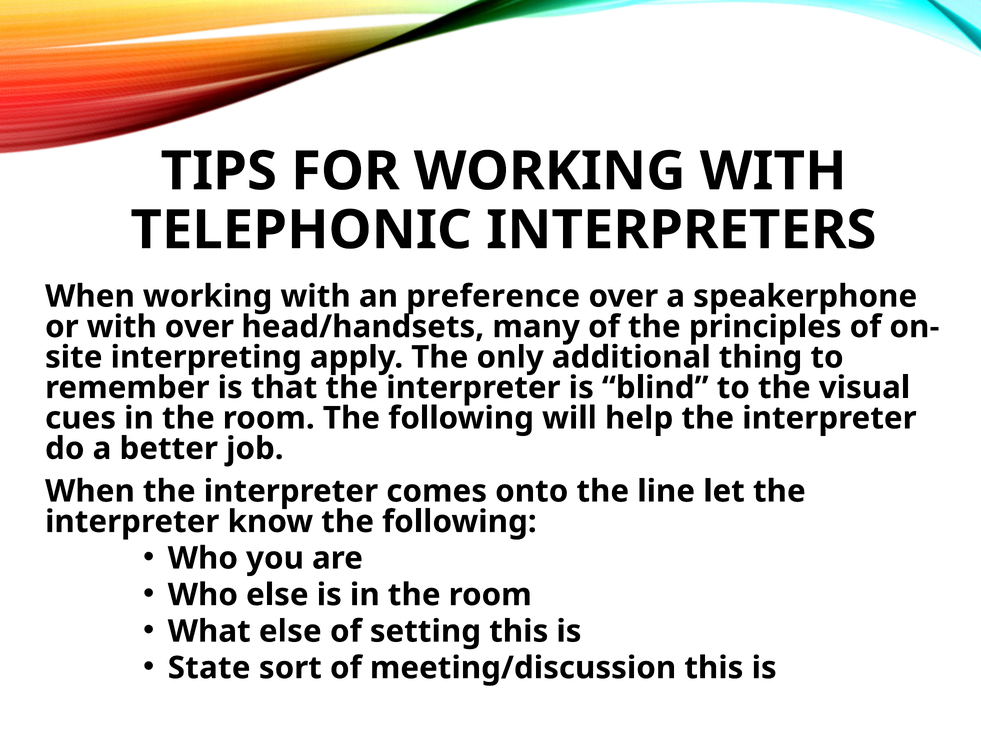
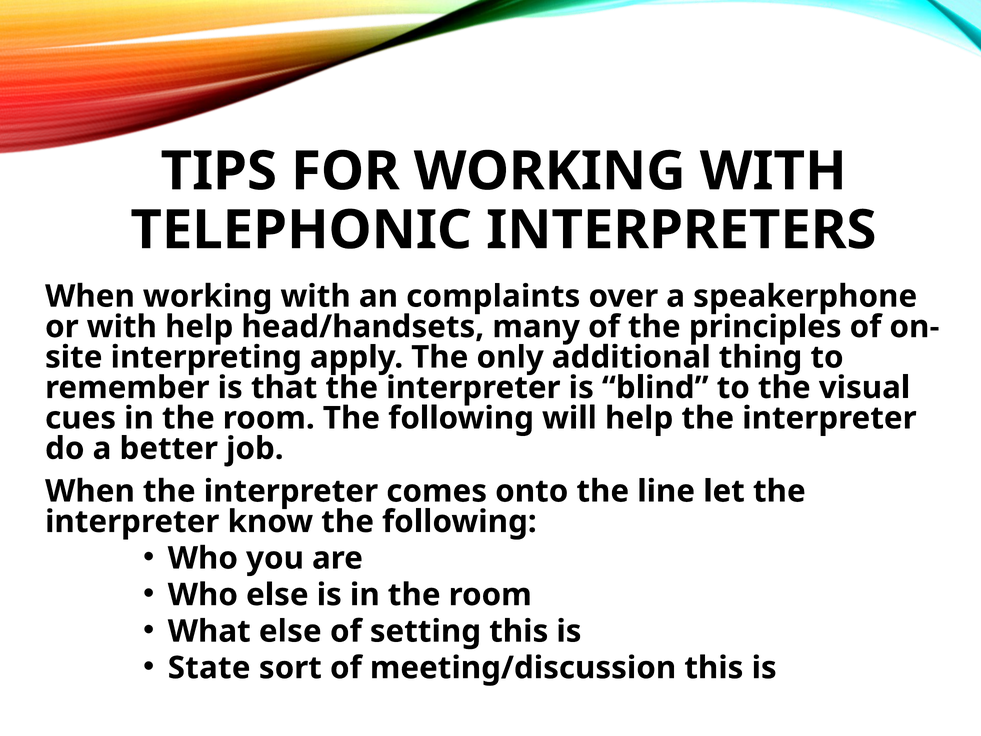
preference: preference -> complaints
with over: over -> help
